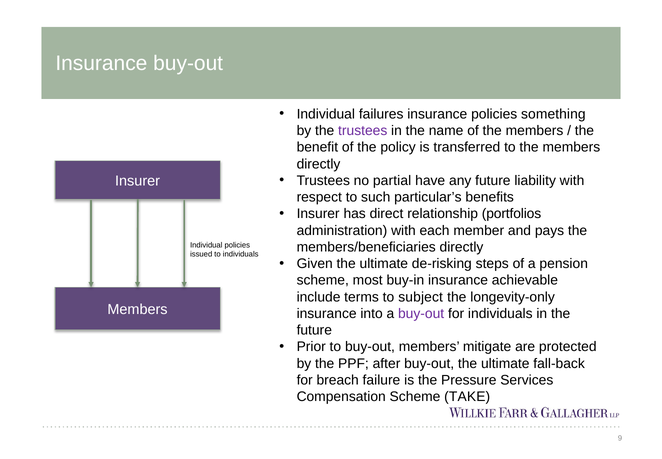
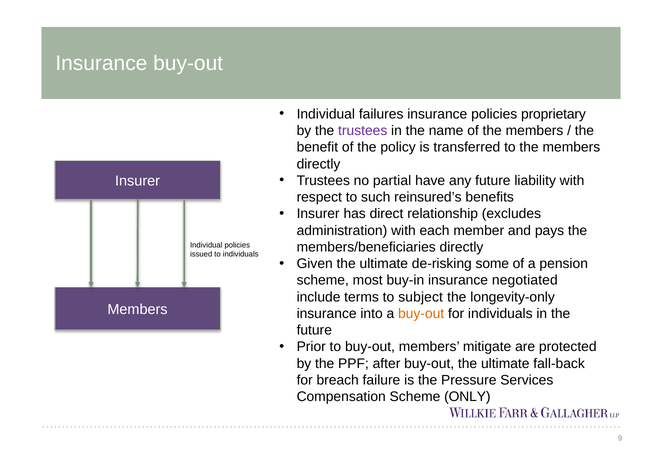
something: something -> proprietary
particular’s: particular’s -> reinsured’s
portfolios: portfolios -> excludes
steps: steps -> some
achievable: achievable -> negotiated
buy-out at (421, 313) colour: purple -> orange
TAKE: TAKE -> ONLY
